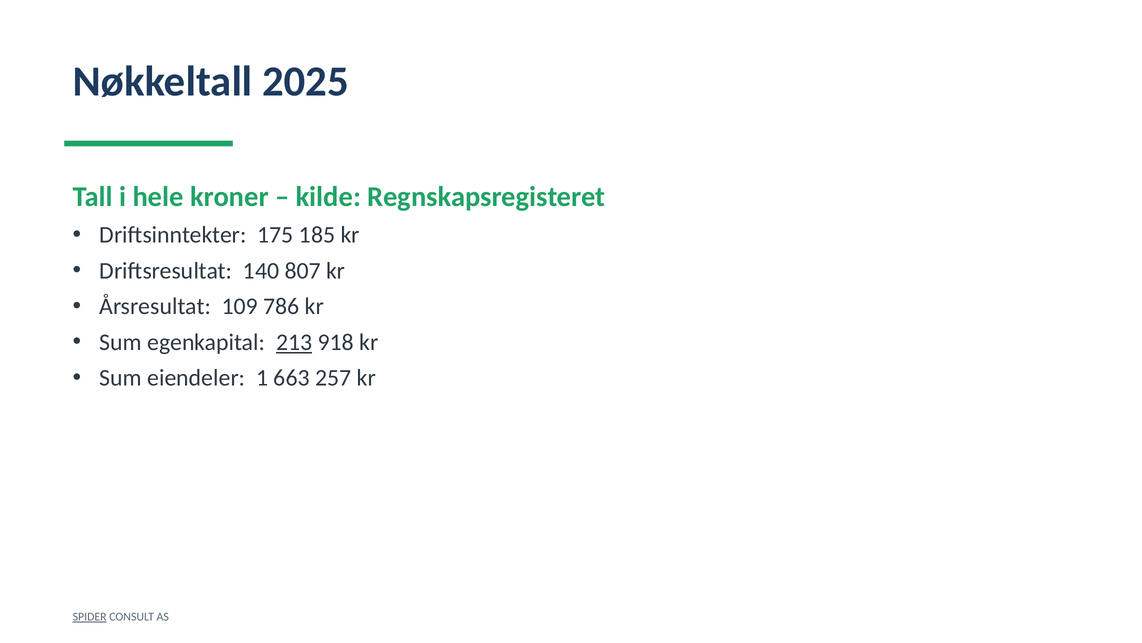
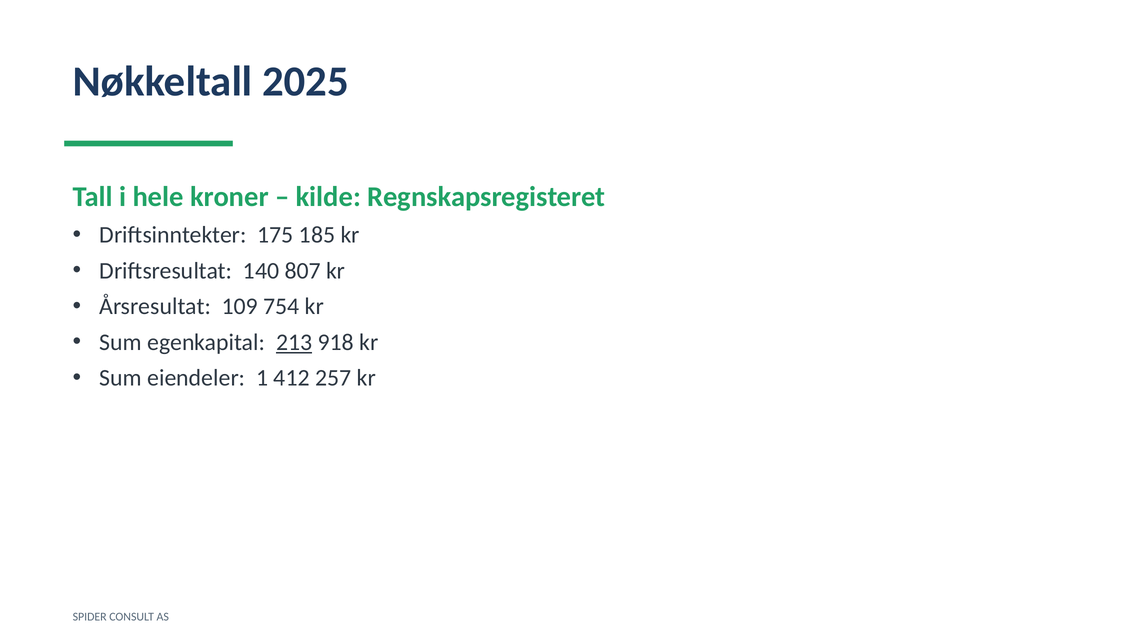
786: 786 -> 754
663: 663 -> 412
SPIDER underline: present -> none
